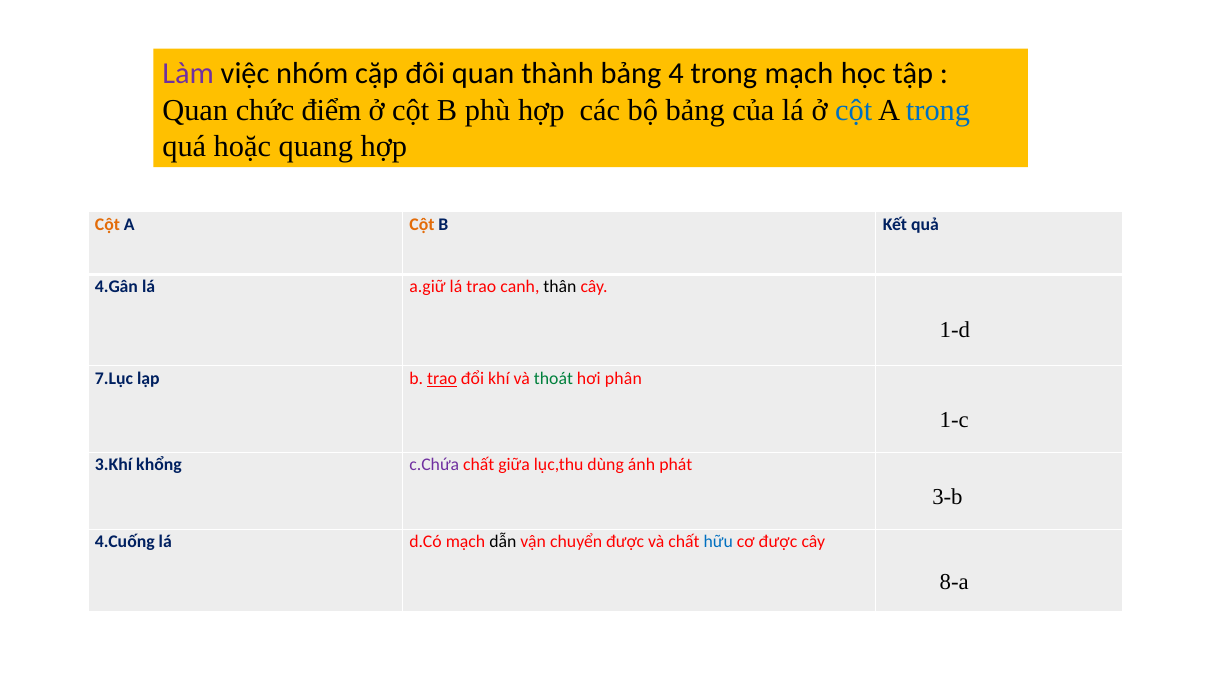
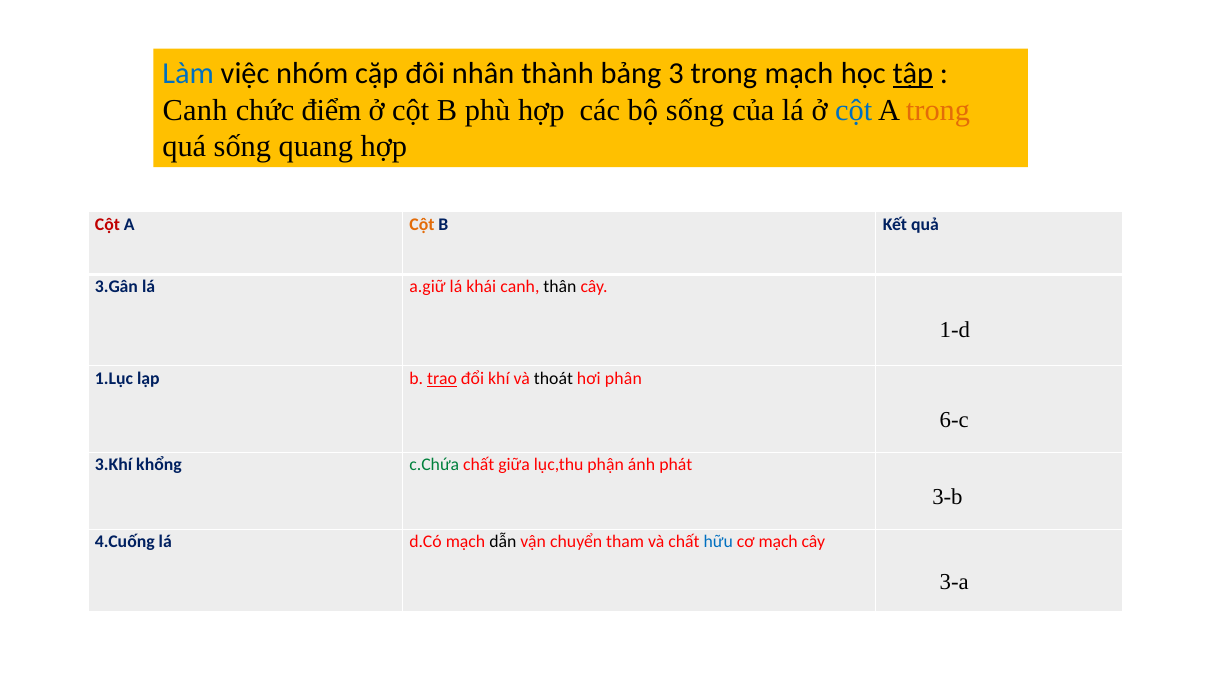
Làm colour: purple -> blue
đôi quan: quan -> nhân
4: 4 -> 3
tập underline: none -> present
Quan at (195, 110): Quan -> Canh
bộ bảng: bảng -> sống
trong at (938, 110) colour: blue -> orange
quá hoặc: hoặc -> sống
Cột at (107, 224) colour: orange -> red
4.Gân: 4.Gân -> 3.Gân
lá trao: trao -> khái
7.Lục: 7.Lục -> 1.Lục
thoát colour: green -> black
1-c: 1-c -> 6-c
c.Chứa colour: purple -> green
dùng: dùng -> phận
chuyển được: được -> tham
cơ được: được -> mạch
8-a: 8-a -> 3-a
